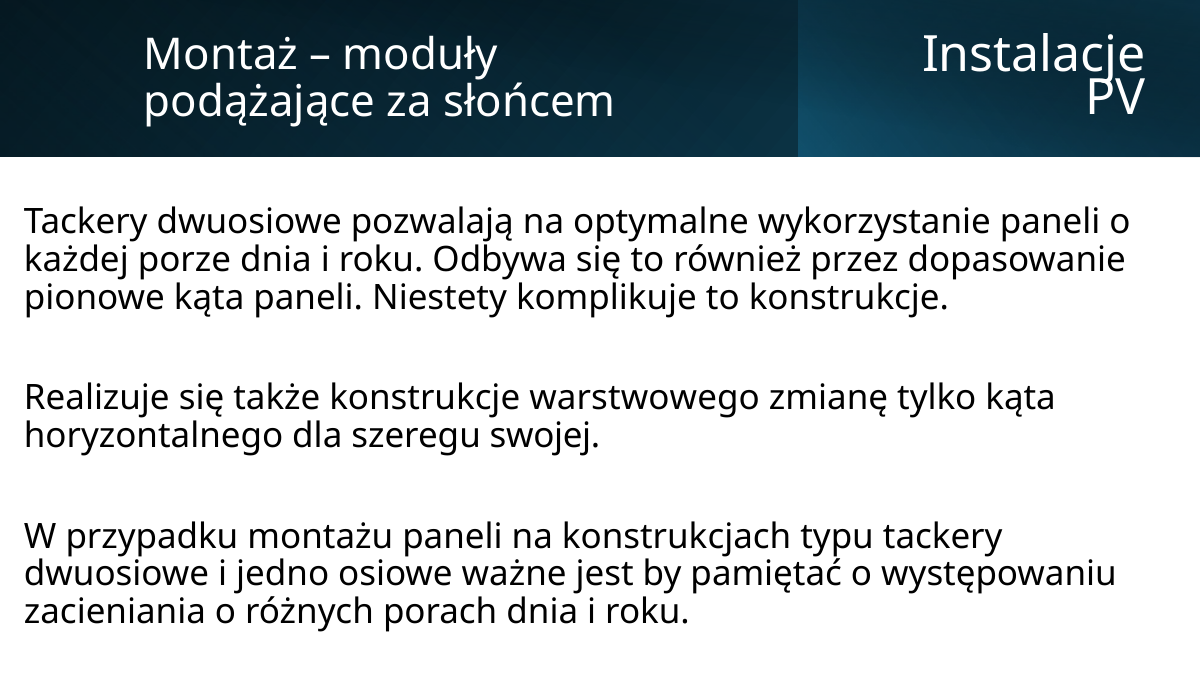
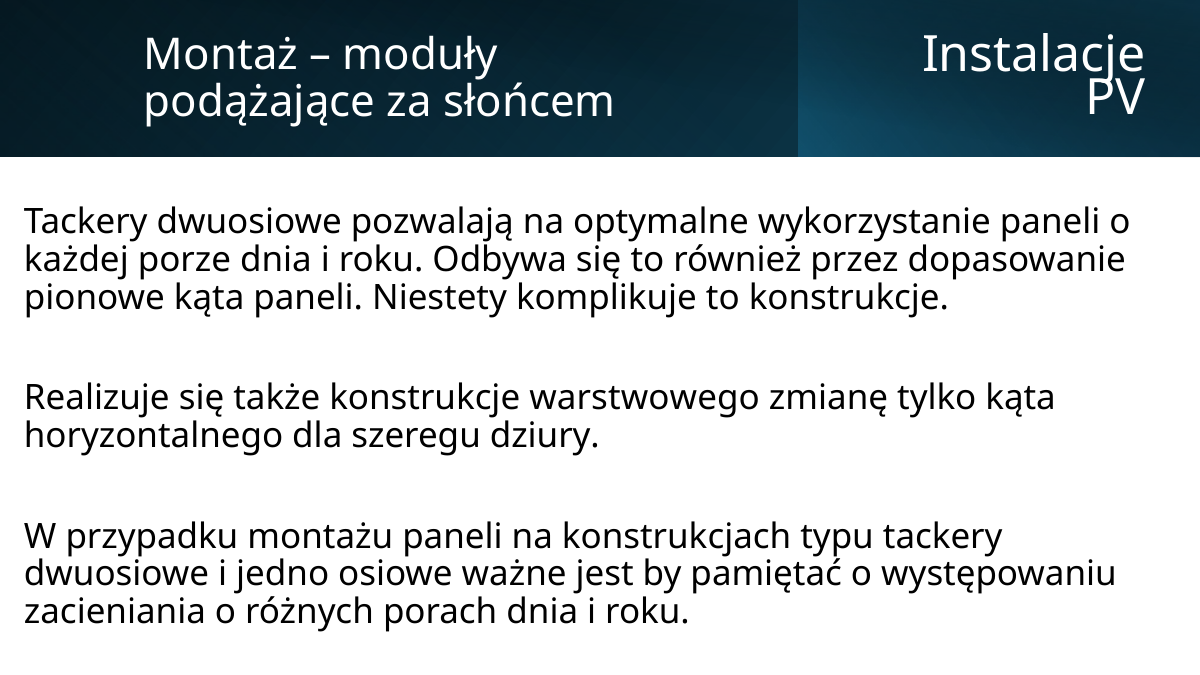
swojej: swojej -> dziury
